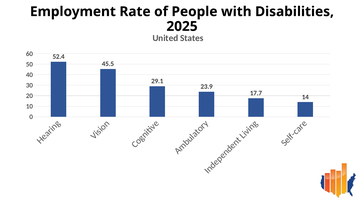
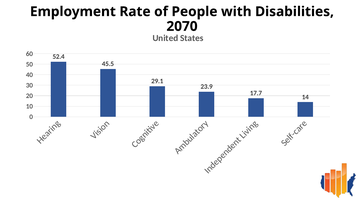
2025: 2025 -> 2070
